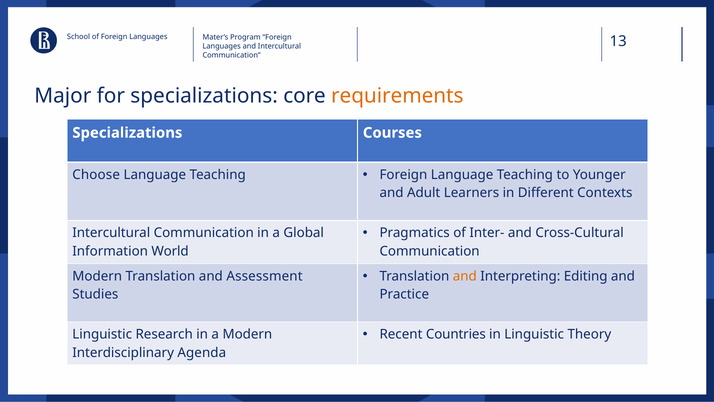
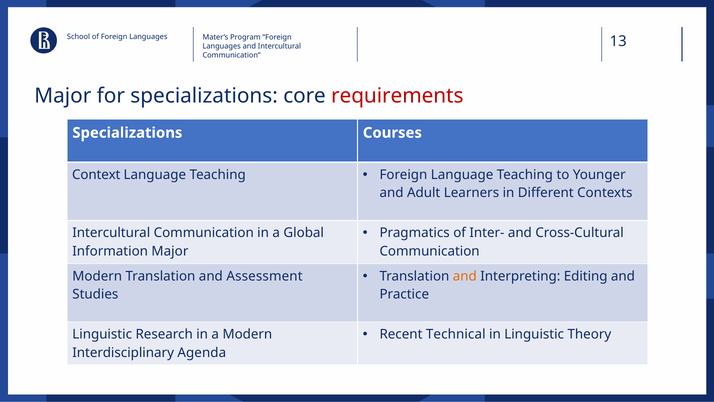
requirements colour: orange -> red
Choose: Choose -> Context
Information World: World -> Major
Countries: Countries -> Technical
